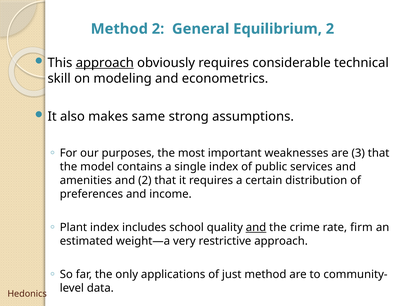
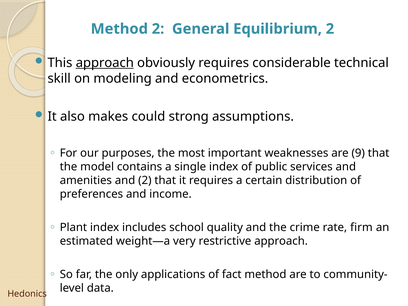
same: same -> could
3: 3 -> 9
and at (256, 227) underline: present -> none
just: just -> fact
